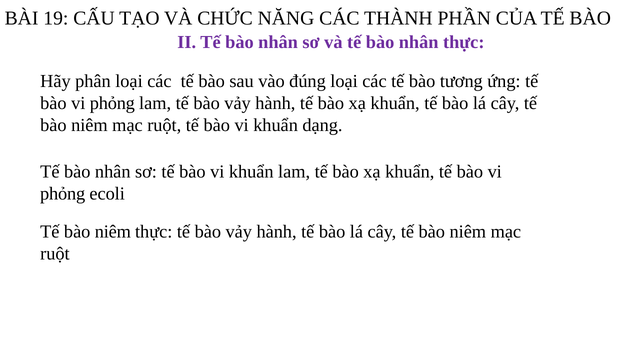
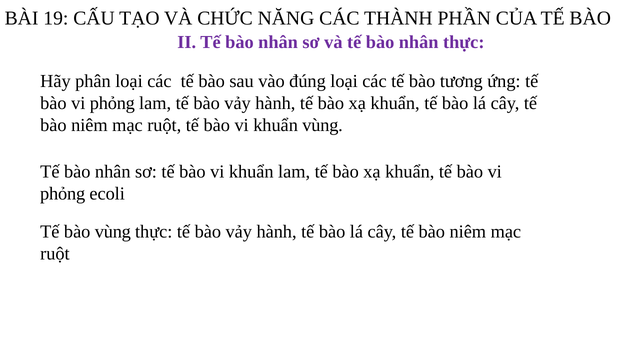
khuẩn dạng: dạng -> vùng
niêm at (113, 232): niêm -> vùng
